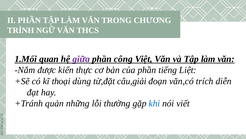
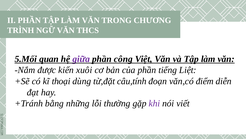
1.Mối: 1.Mối -> 5.Mối
thực: thực -> xuôi
câu,giải: câu,giải -> câu,tính
trích: trích -> điểm
quản: quản -> bằng
khi colour: blue -> purple
